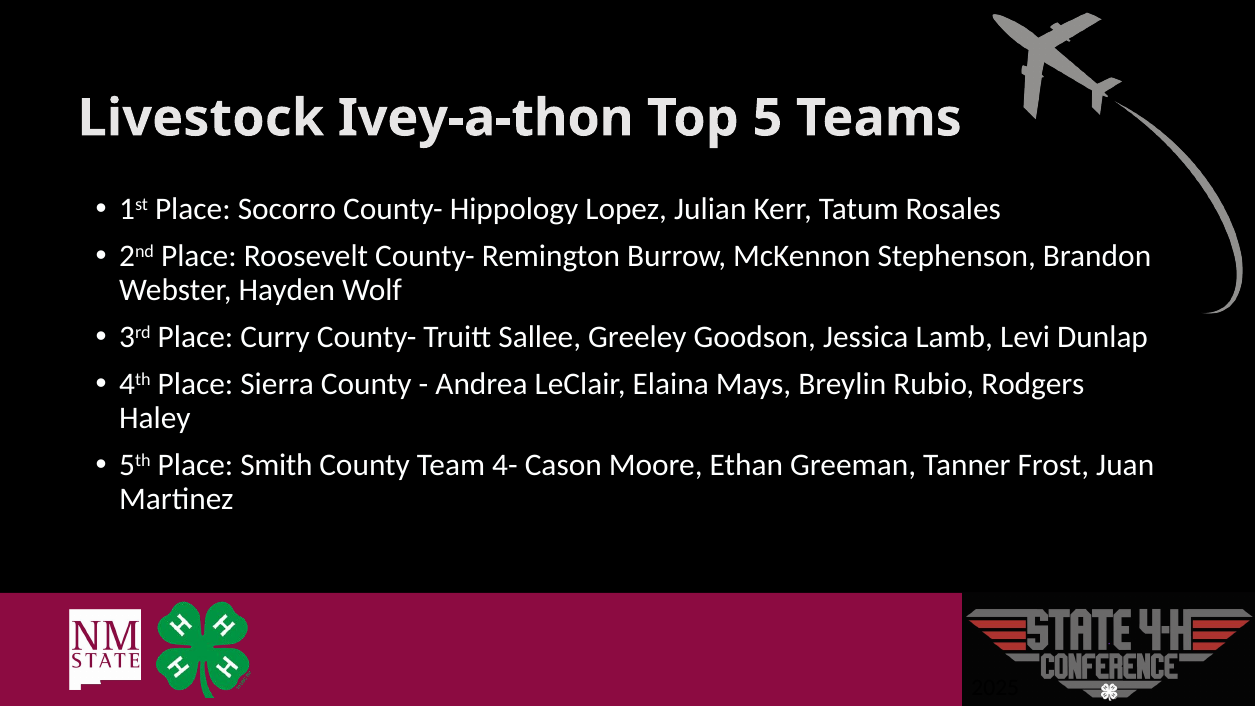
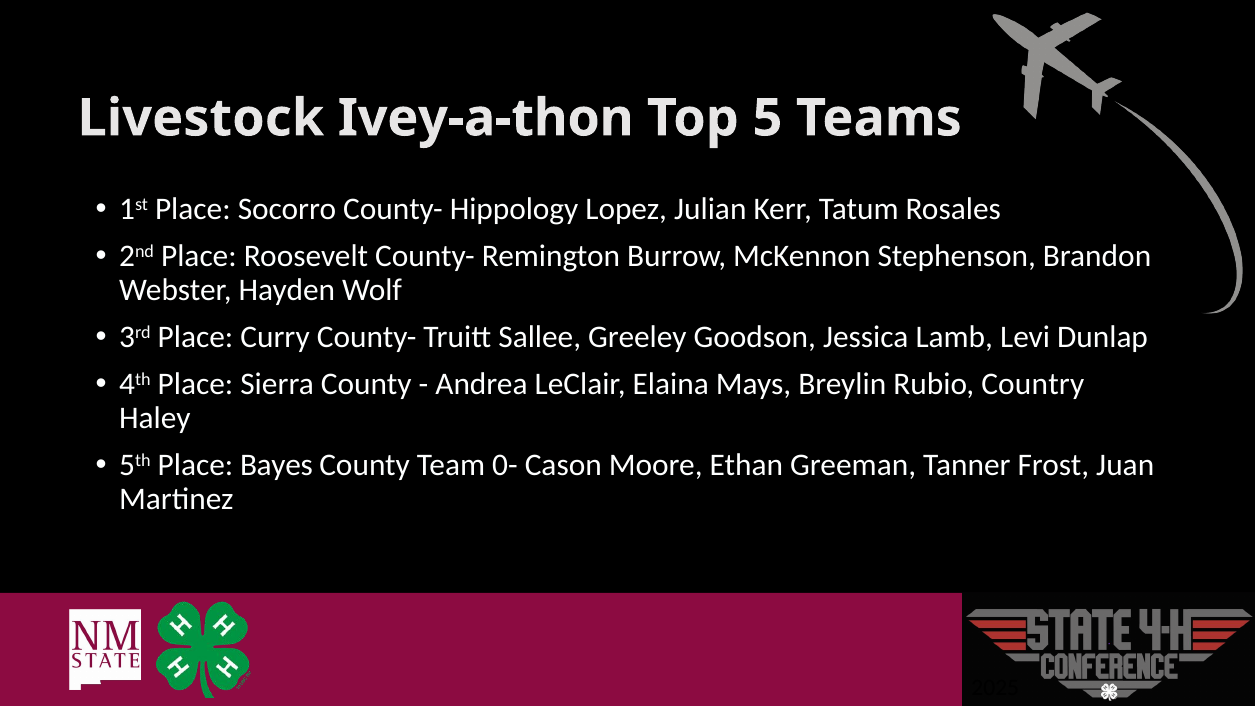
Rodgers: Rodgers -> Country
Smith: Smith -> Bayes
4-: 4- -> 0-
